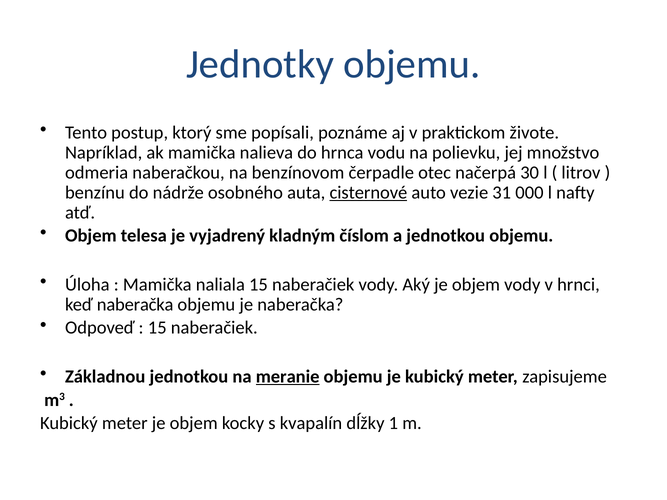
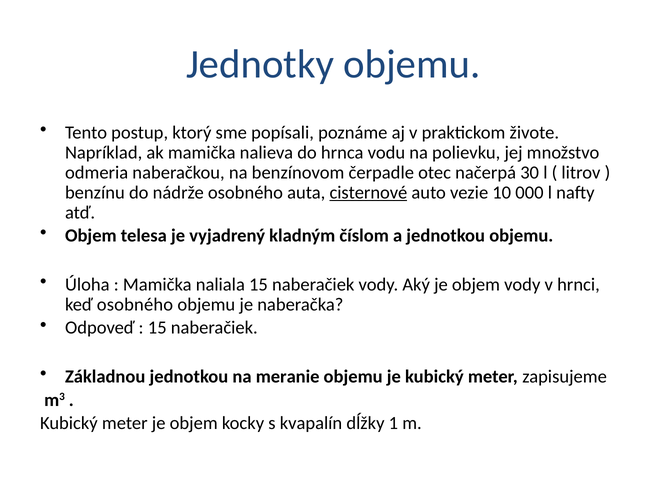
31: 31 -> 10
keď naberačka: naberačka -> osobného
meranie underline: present -> none
